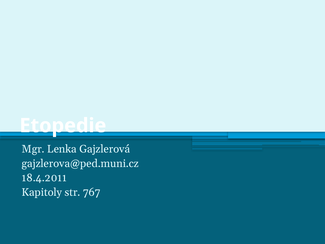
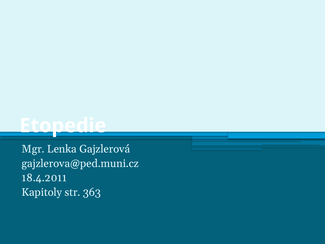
767: 767 -> 363
